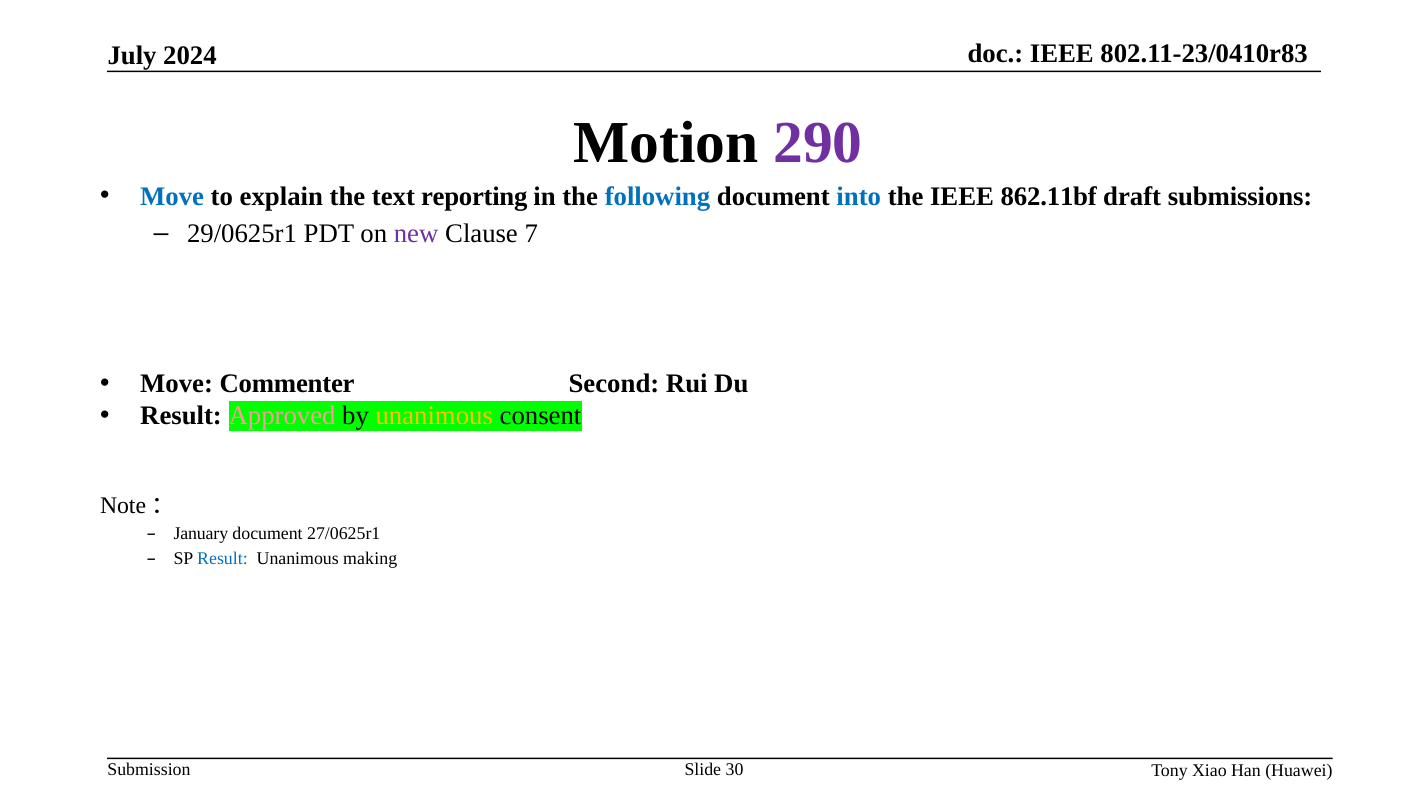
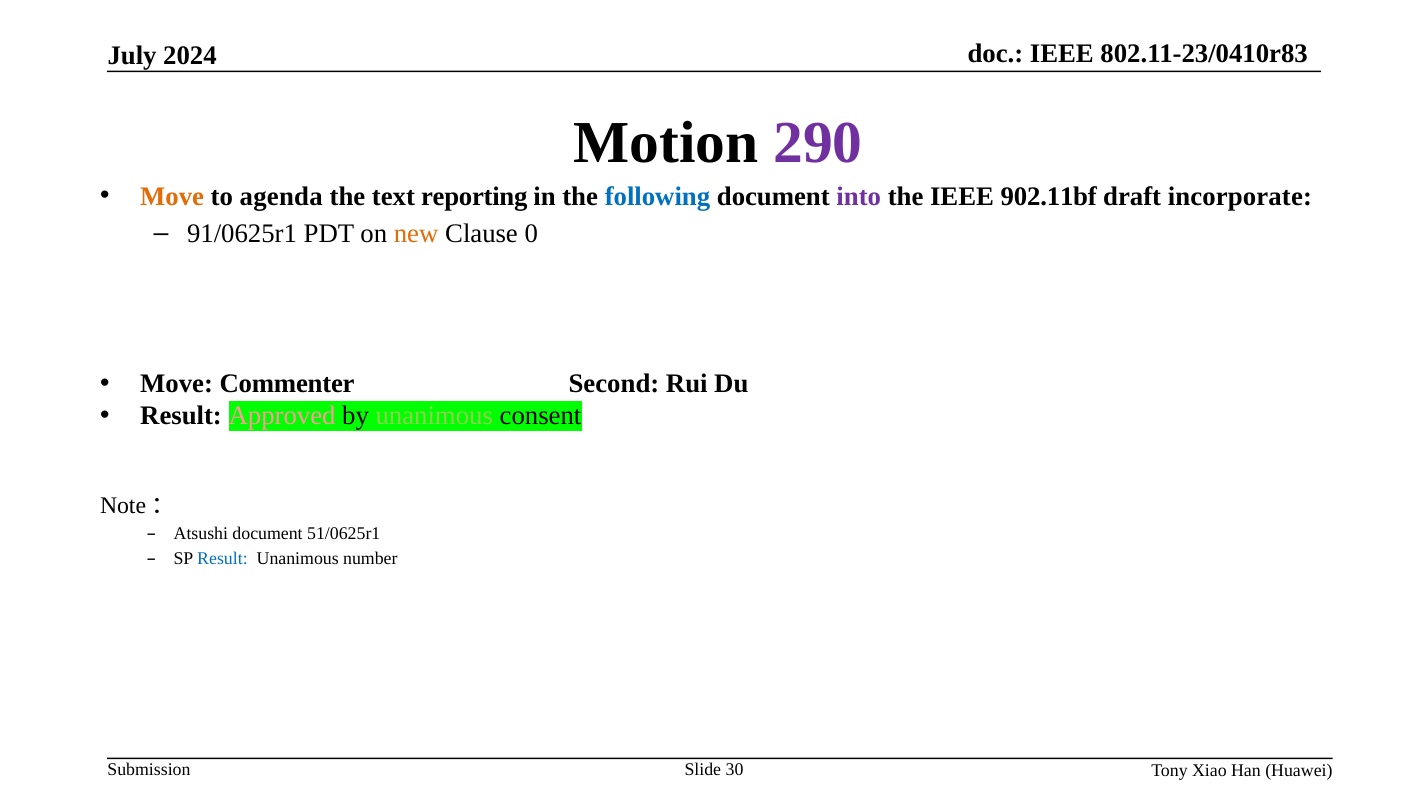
Move at (172, 196) colour: blue -> orange
explain: explain -> agenda
into colour: blue -> purple
862.11bf: 862.11bf -> 902.11bf
submissions: submissions -> incorporate
29/0625r1: 29/0625r1 -> 91/0625r1
new colour: purple -> orange
7: 7 -> 0
unanimous at (434, 416) colour: yellow -> light green
January: January -> Atsushi
27/0625r1: 27/0625r1 -> 51/0625r1
making: making -> number
